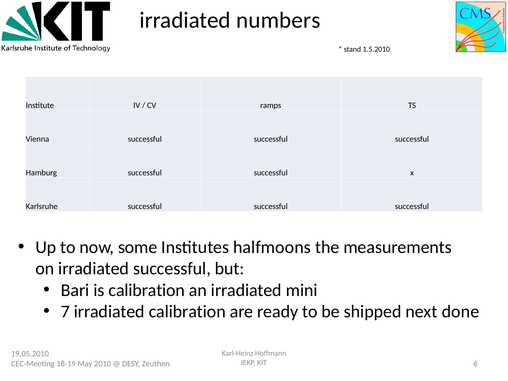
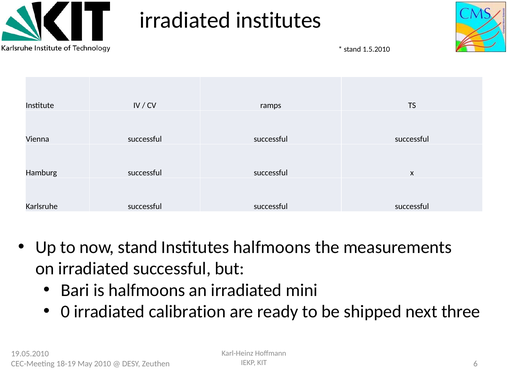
irradiated numbers: numbers -> institutes
now some: some -> stand
is calibration: calibration -> halfmoons
7: 7 -> 0
done: done -> three
